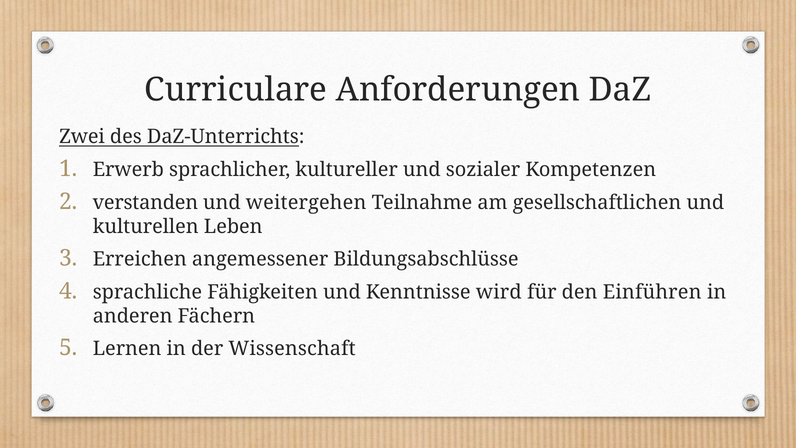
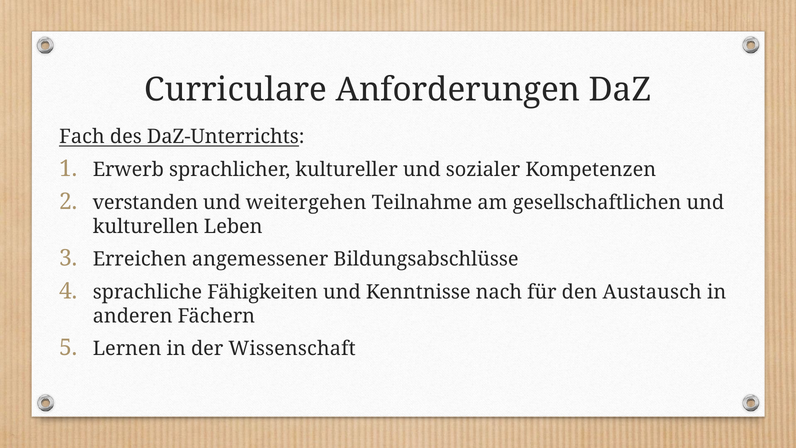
Zwei: Zwei -> Fach
wird: wird -> nach
Einführen: Einführen -> Austausch
